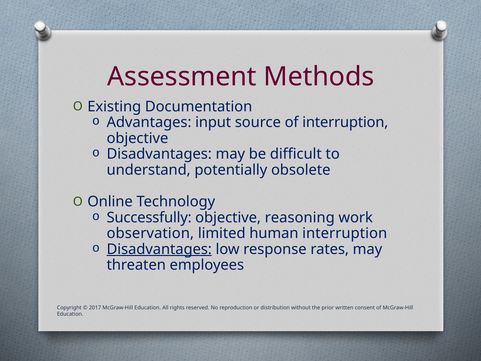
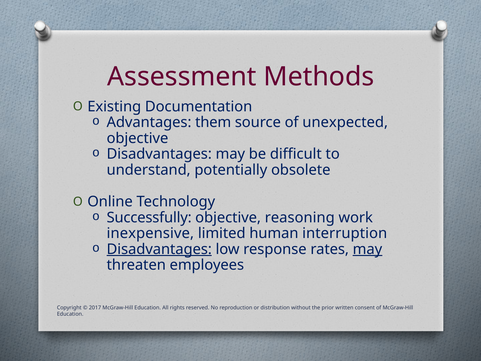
input: input -> them
of interruption: interruption -> unexpected
observation: observation -> inexpensive
may at (367, 249) underline: none -> present
